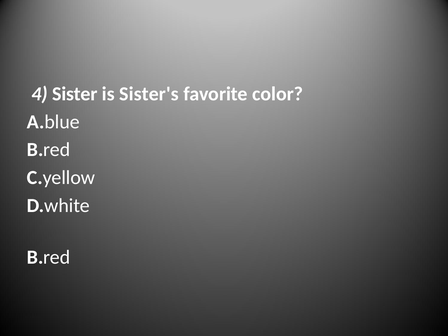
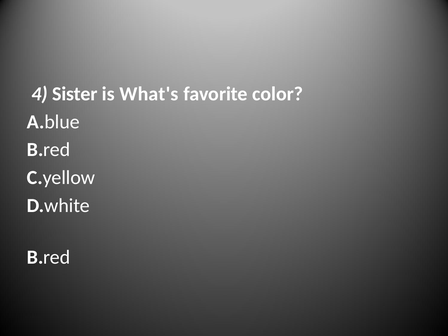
Sister's: Sister's -> What's
